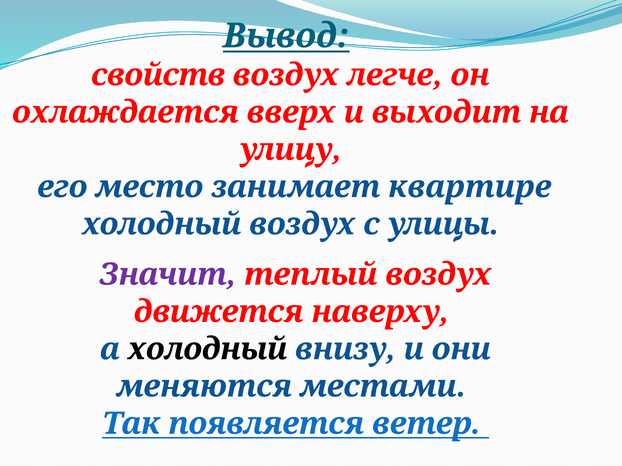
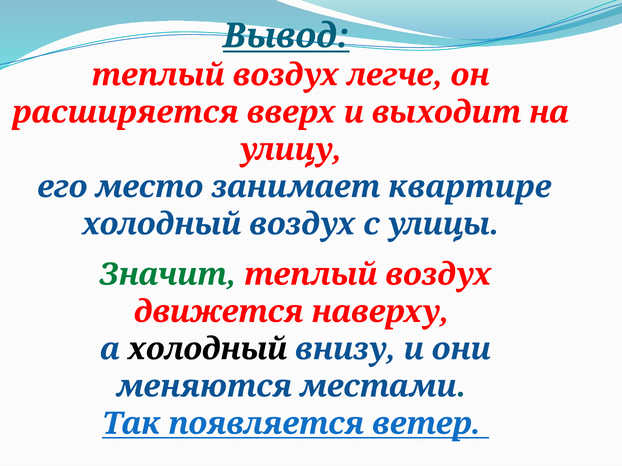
свойств at (158, 75): свойств -> теплый
охлаждается: охлаждается -> расширяется
Значит colour: purple -> green
